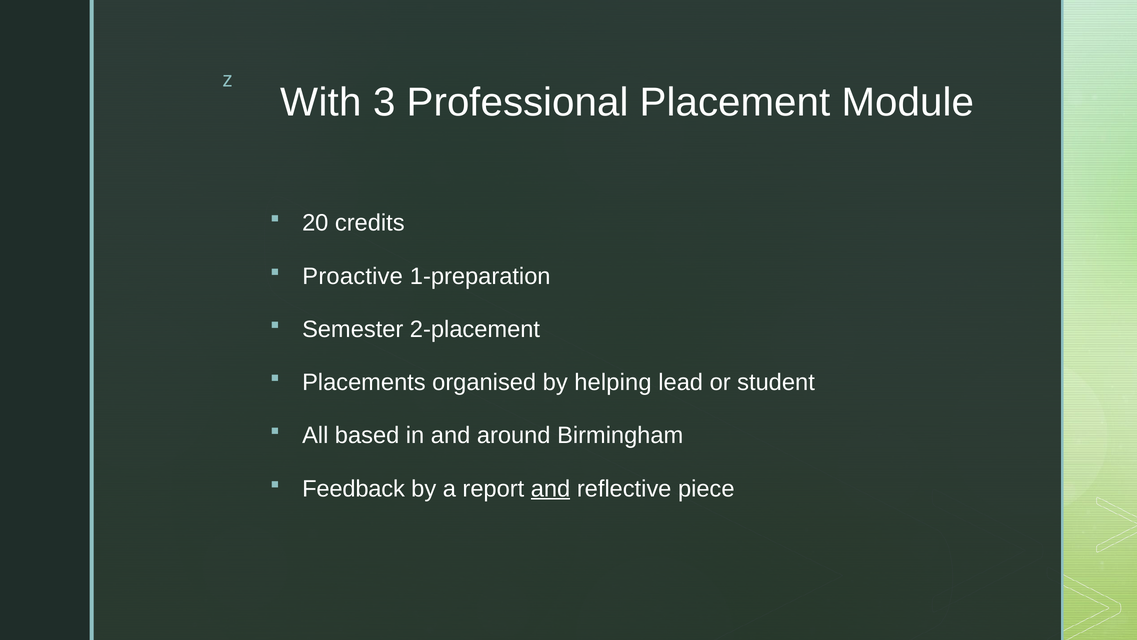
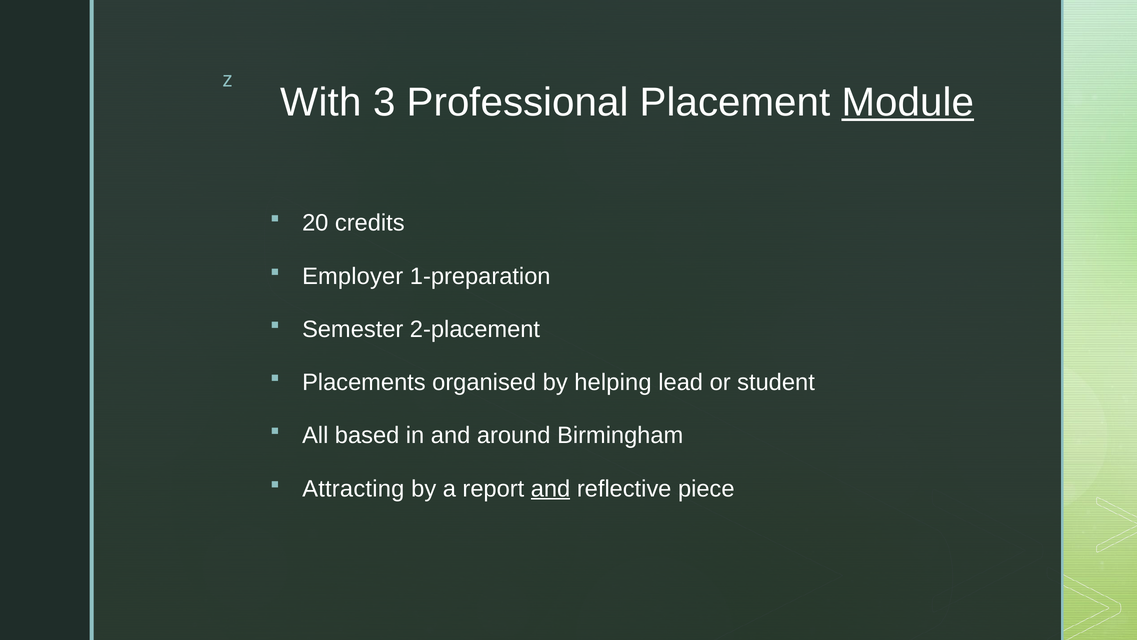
Module underline: none -> present
Proactive: Proactive -> Employer
Feedback: Feedback -> Attracting
